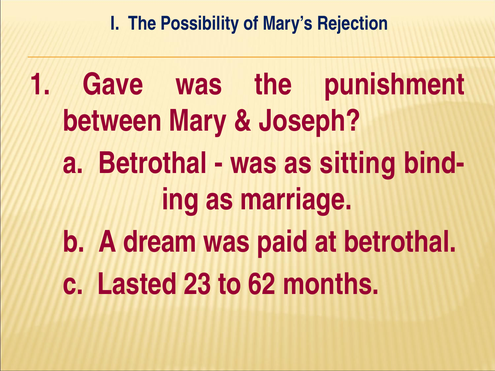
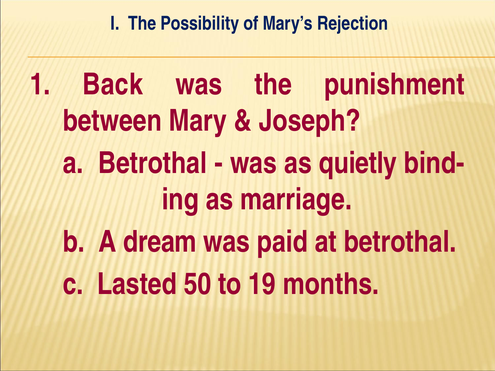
Gave: Gave -> Back
sitting: sitting -> quietly
23: 23 -> 50
62: 62 -> 19
